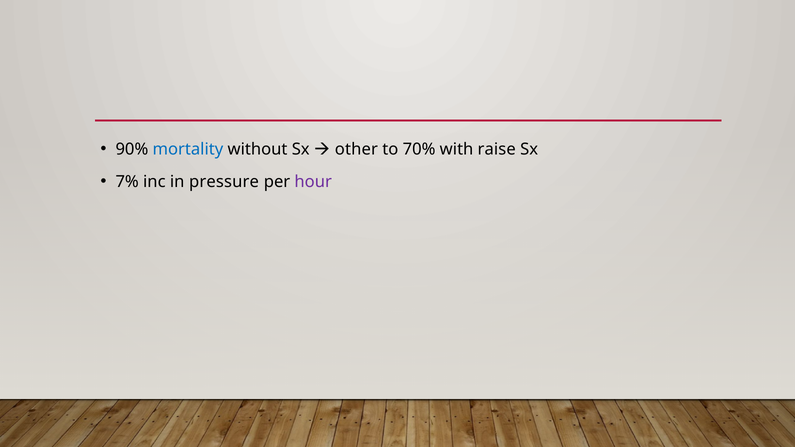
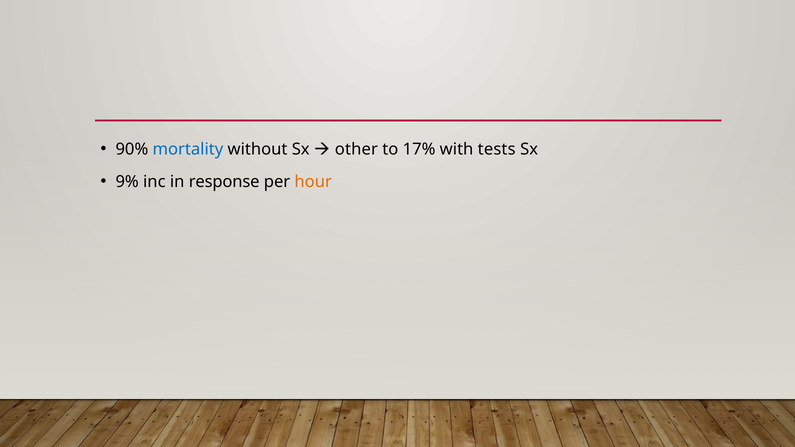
70%: 70% -> 17%
raise: raise -> tests
7%: 7% -> 9%
pressure: pressure -> response
hour colour: purple -> orange
